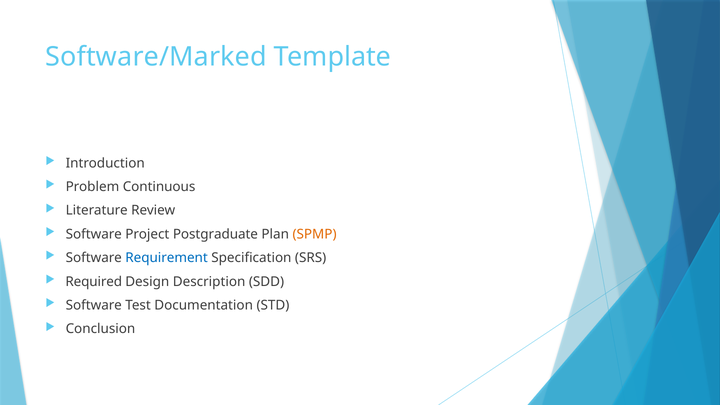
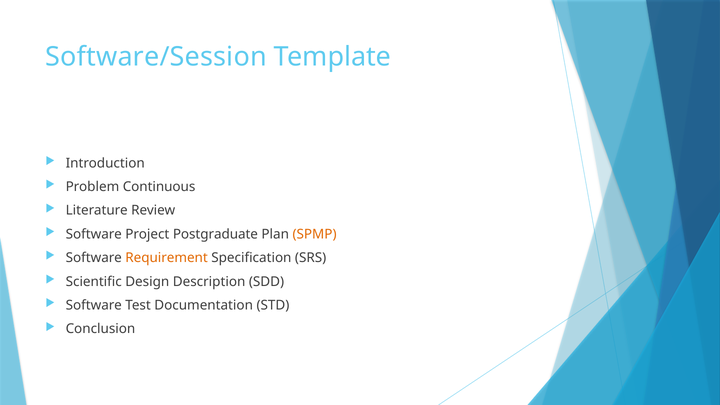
Software/Marked: Software/Marked -> Software/Session
Requirement colour: blue -> orange
Required: Required -> Scientific
